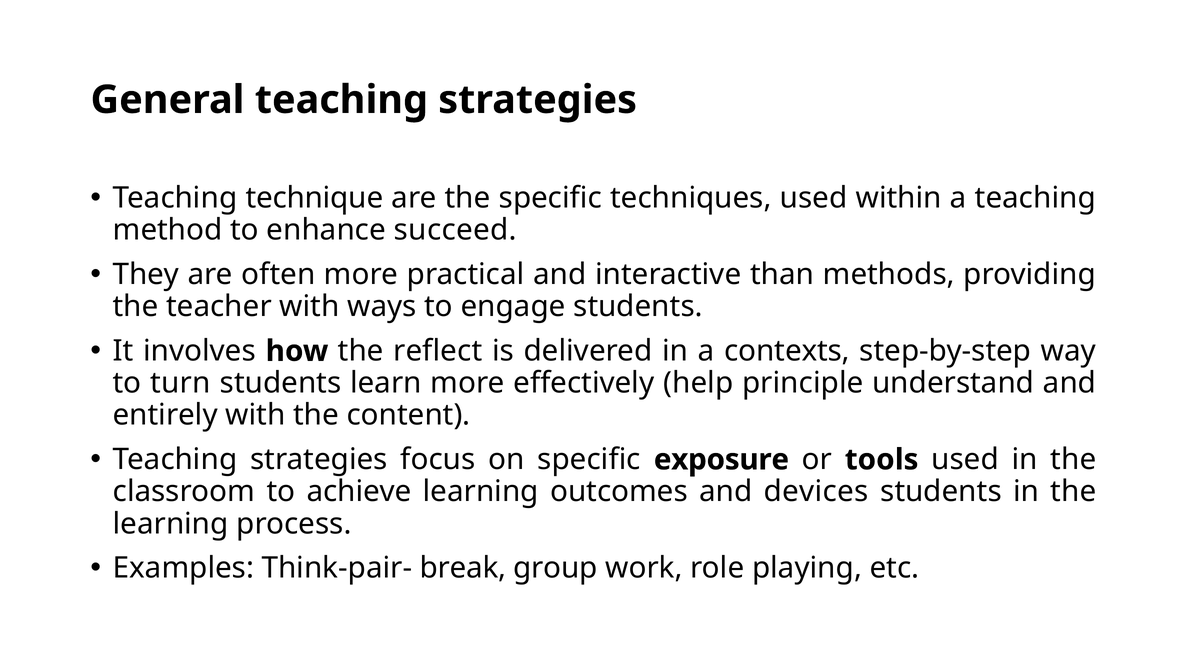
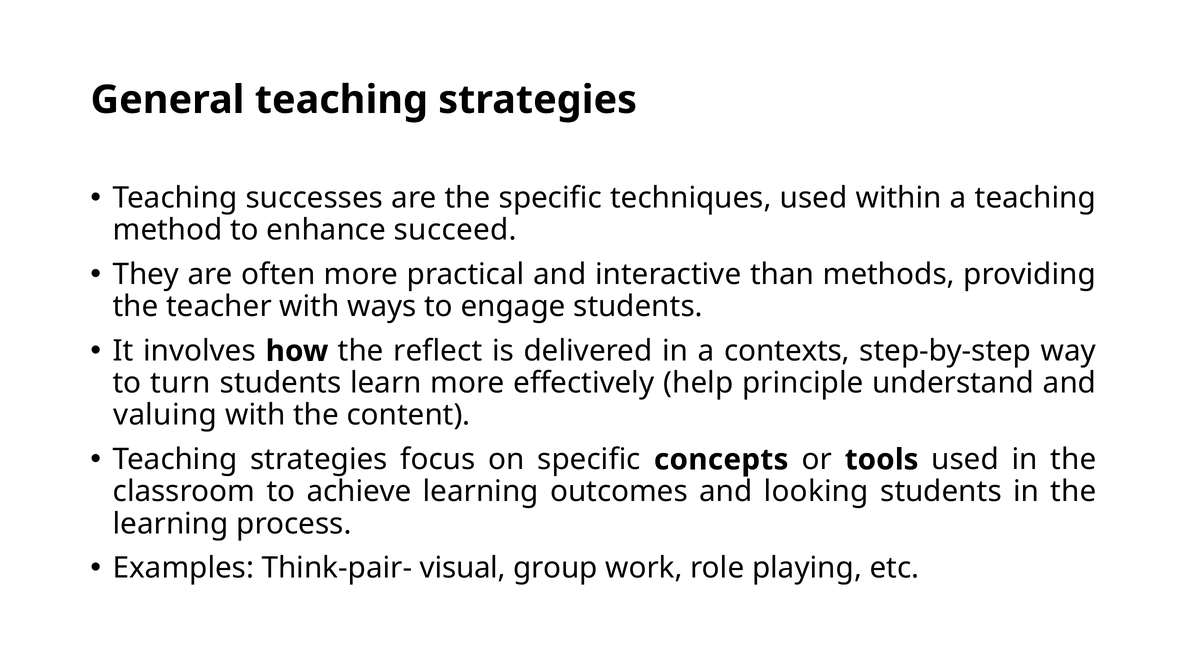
technique: technique -> successes
entirely: entirely -> valuing
exposure: exposure -> concepts
devices: devices -> looking
break: break -> visual
